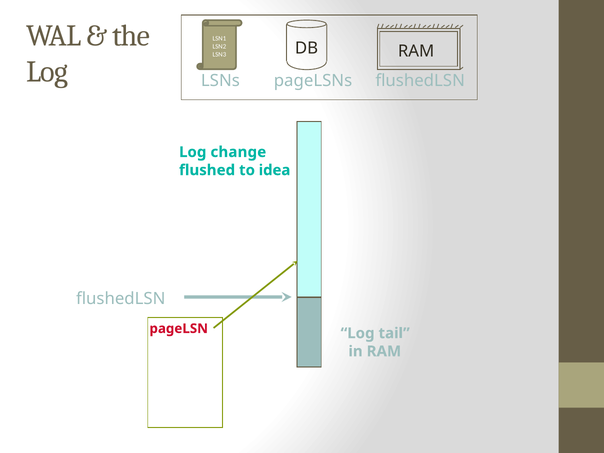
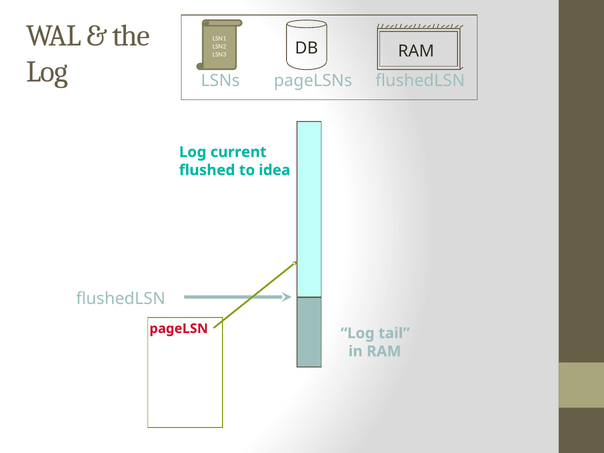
change: change -> current
